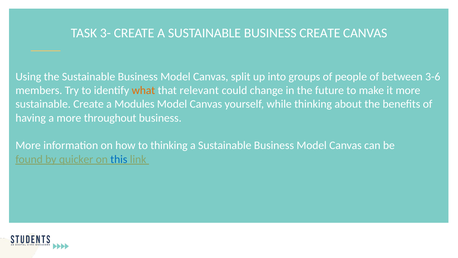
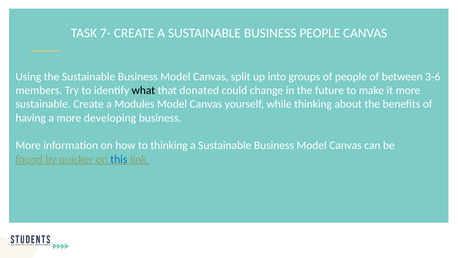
3-: 3- -> 7-
BUSINESS CREATE: CREATE -> PEOPLE
what colour: orange -> black
relevant: relevant -> donated
throughout: throughout -> developing
